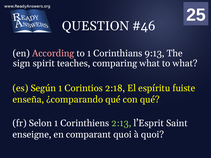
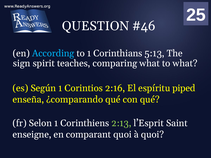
According colour: pink -> light blue
9:13: 9:13 -> 5:13
2:18: 2:18 -> 2:16
fuiste: fuiste -> piped
